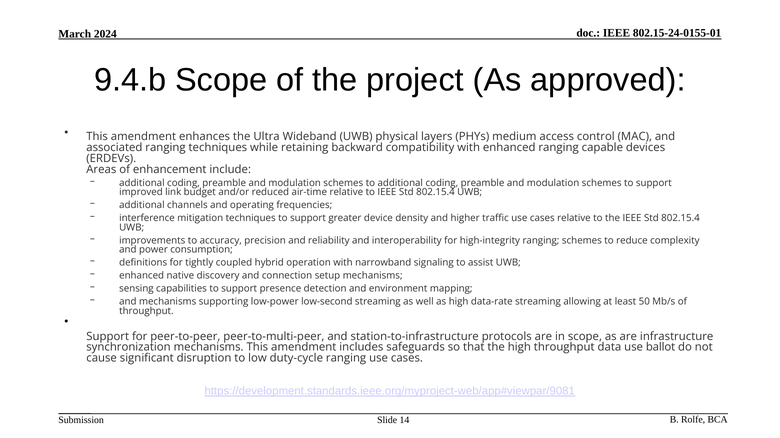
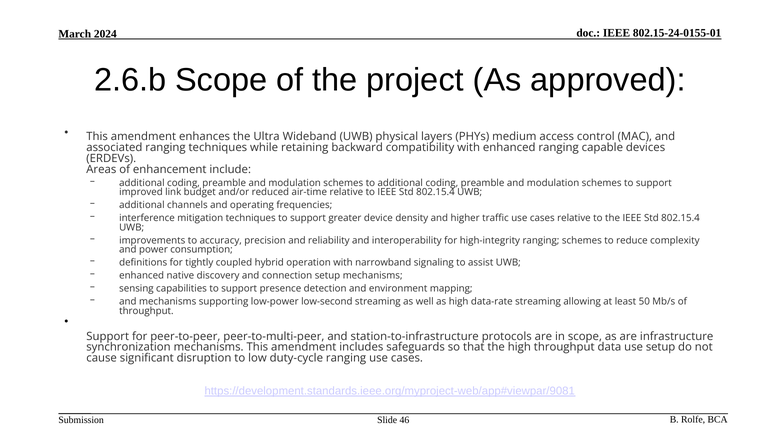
9.4.b: 9.4.b -> 2.6.b
use ballot: ballot -> setup
14: 14 -> 46
